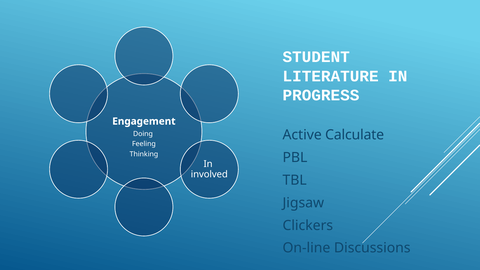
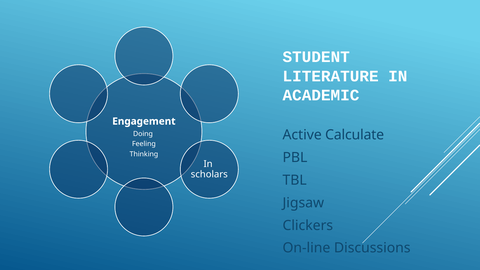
PROGRESS: PROGRESS -> ACADEMIC
involved: involved -> scholars
